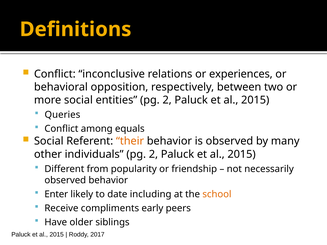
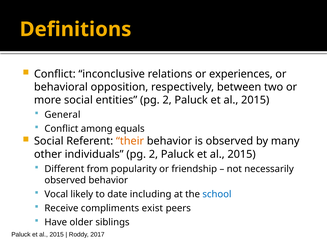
Queries: Queries -> General
Enter: Enter -> Vocal
school colour: orange -> blue
early: early -> exist
